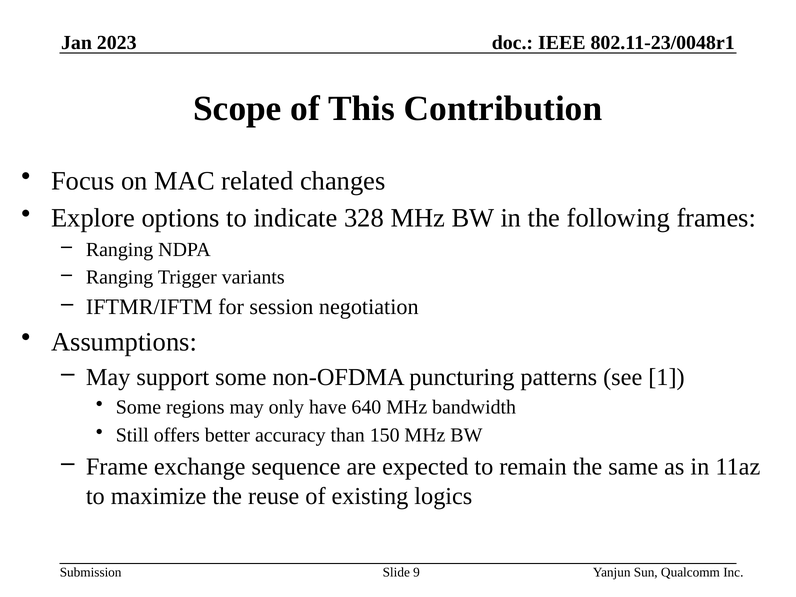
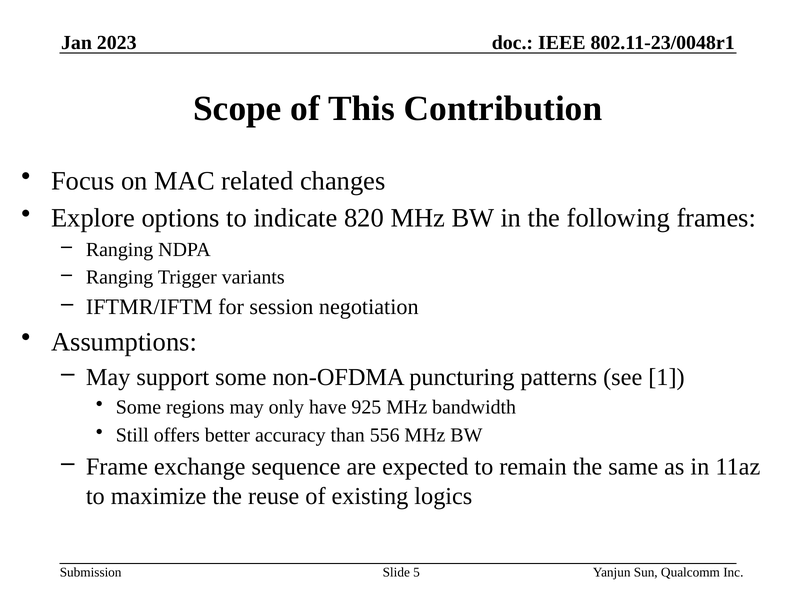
328: 328 -> 820
640: 640 -> 925
150: 150 -> 556
9: 9 -> 5
